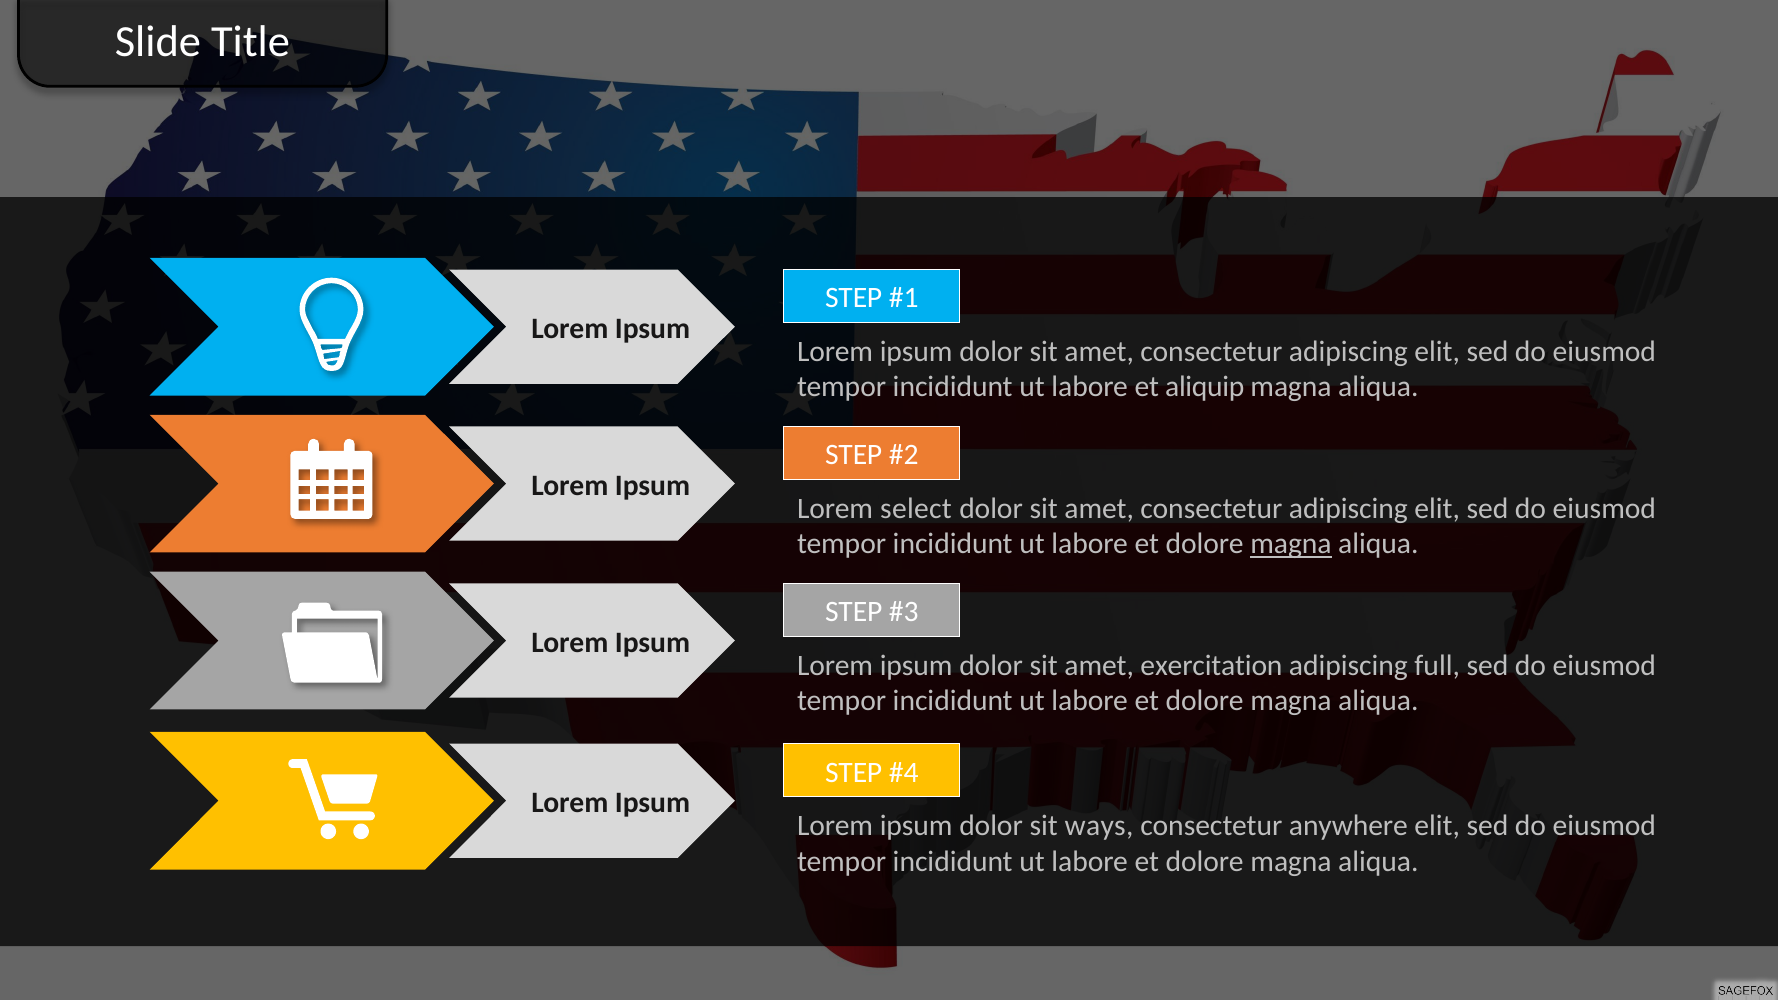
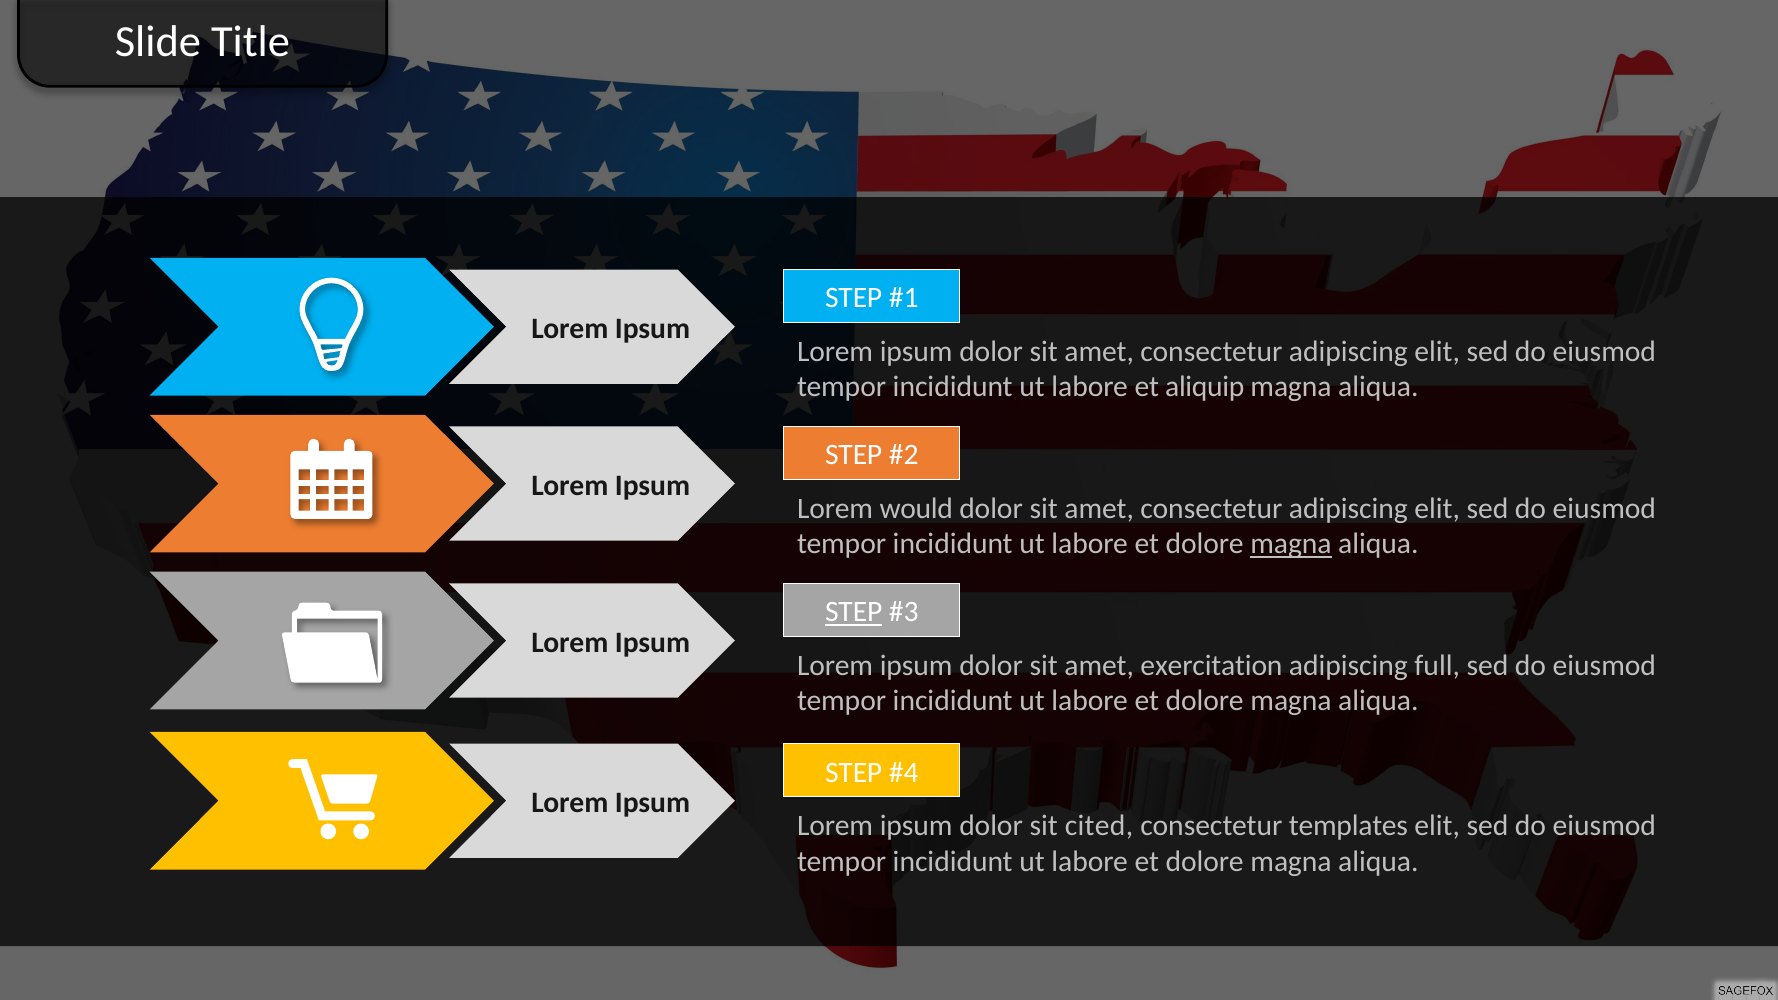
select: select -> would
STEP at (854, 612) underline: none -> present
ways: ways -> cited
anywhere: anywhere -> templates
